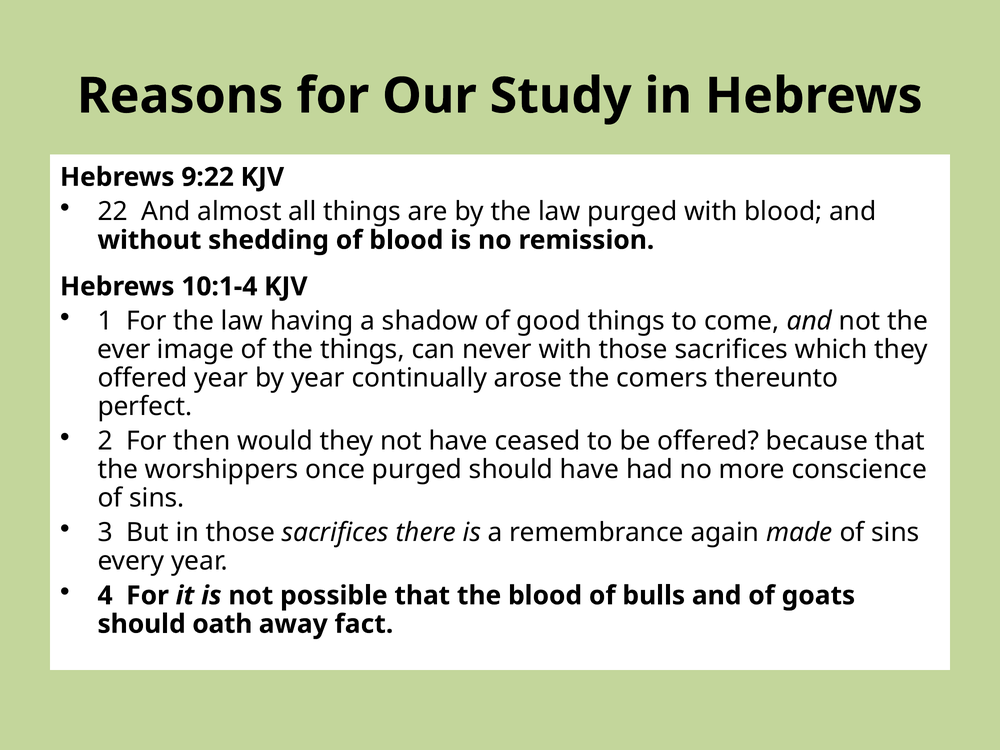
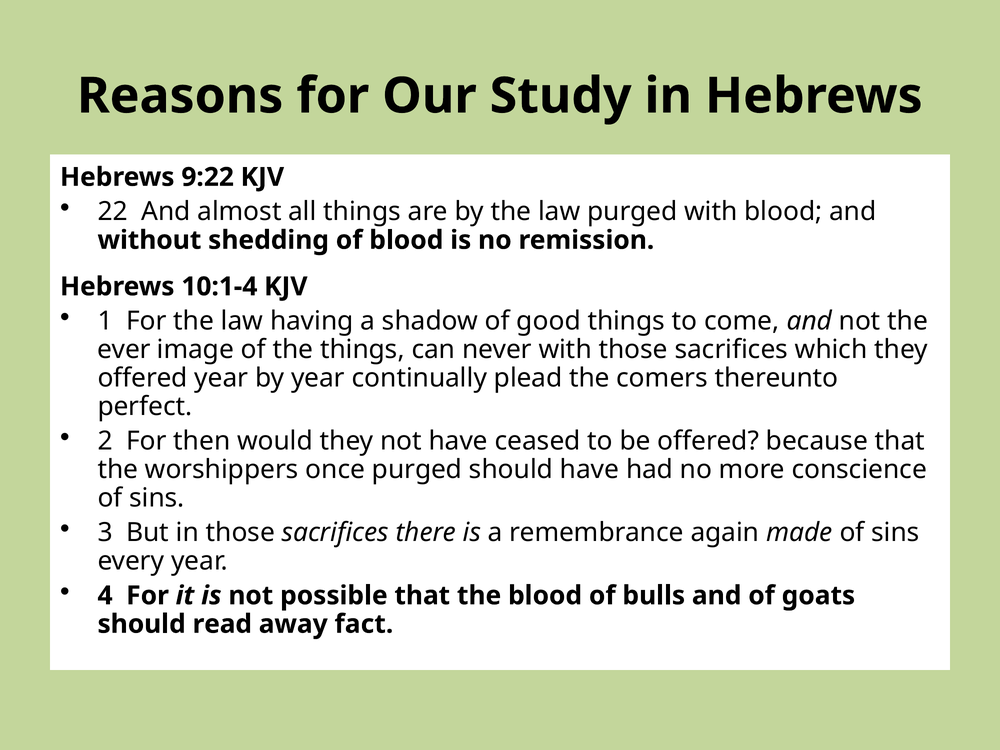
arose: arose -> plead
oath: oath -> read
